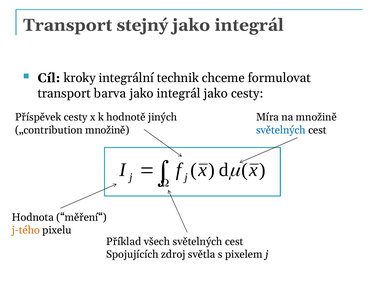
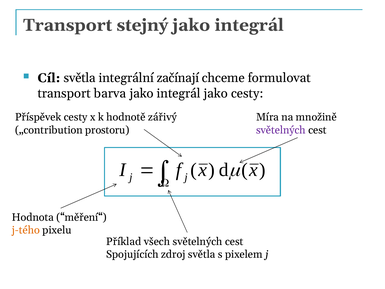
Cíl kroky: kroky -> světla
technik: technik -> začínají
jiných: jiných -> zářivý
„contribution množině: množině -> prostoru
světelných at (281, 130) colour: blue -> purple
